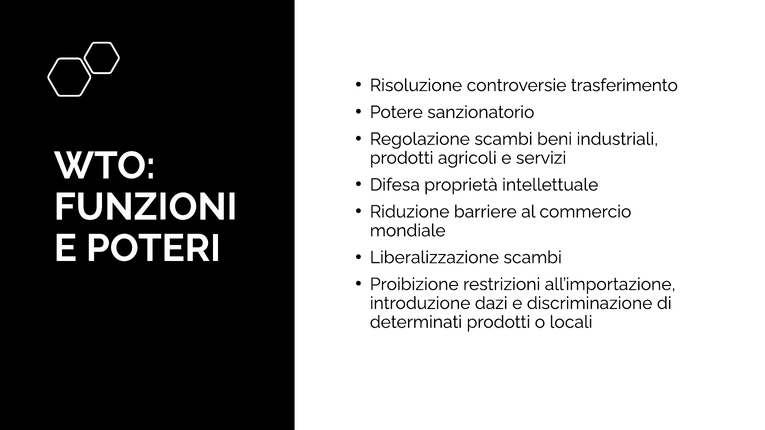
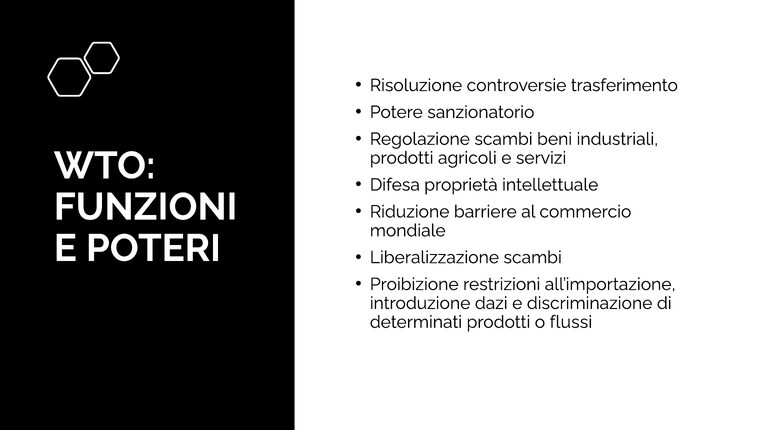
locali: locali -> flussi
